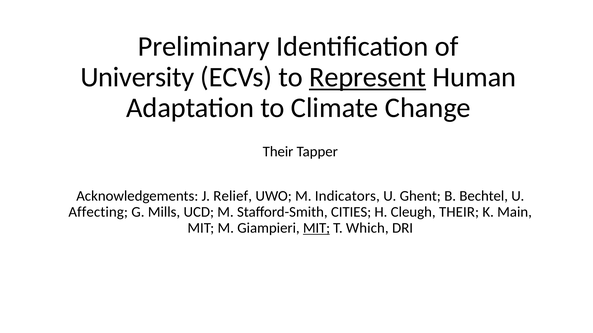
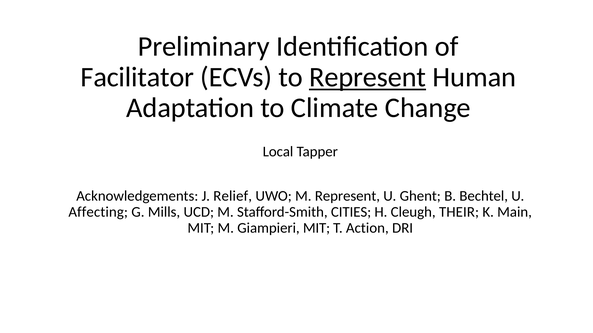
University: University -> Facilitator
Their at (278, 152): Their -> Local
M Indicators: Indicators -> Represent
MIT at (317, 228) underline: present -> none
Which: Which -> Action
